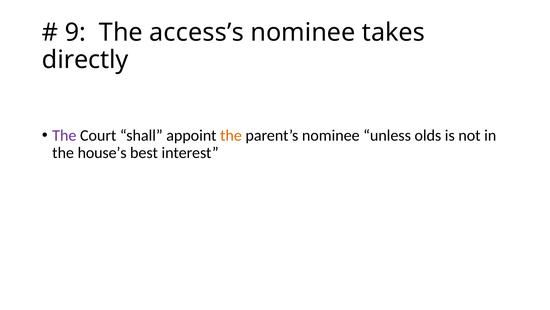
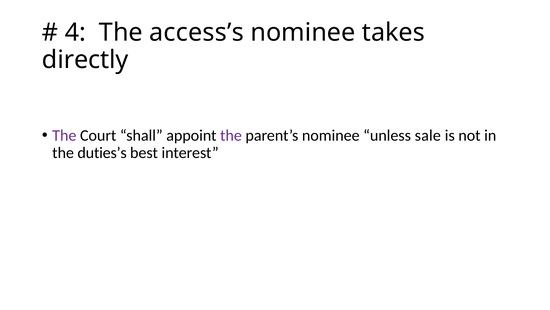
9: 9 -> 4
the at (231, 135) colour: orange -> purple
olds: olds -> sale
house’s: house’s -> duties’s
